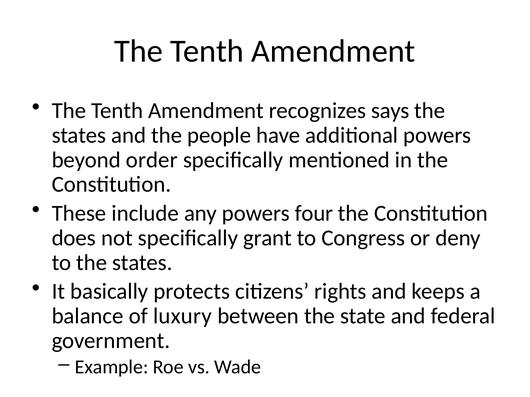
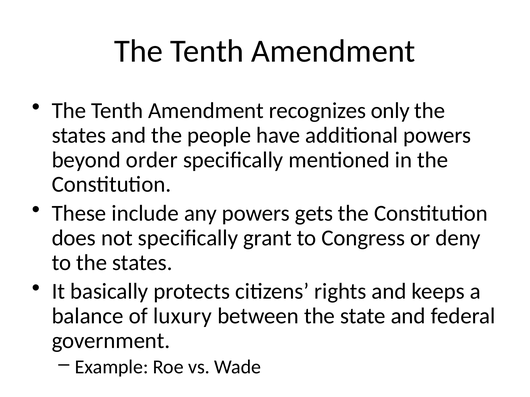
says: says -> only
four: four -> gets
